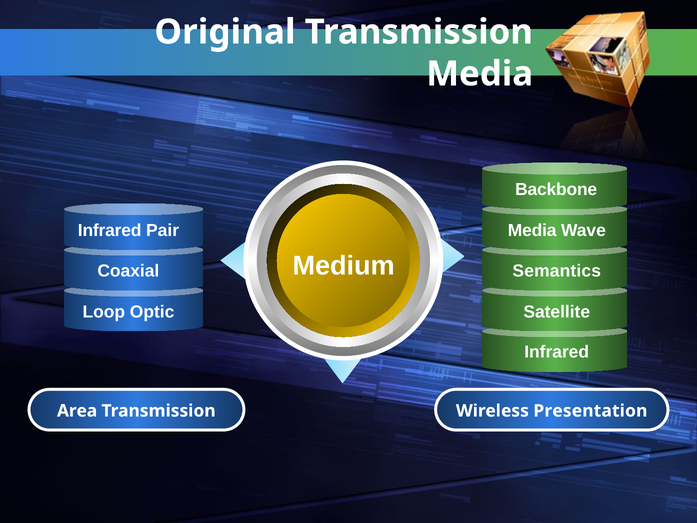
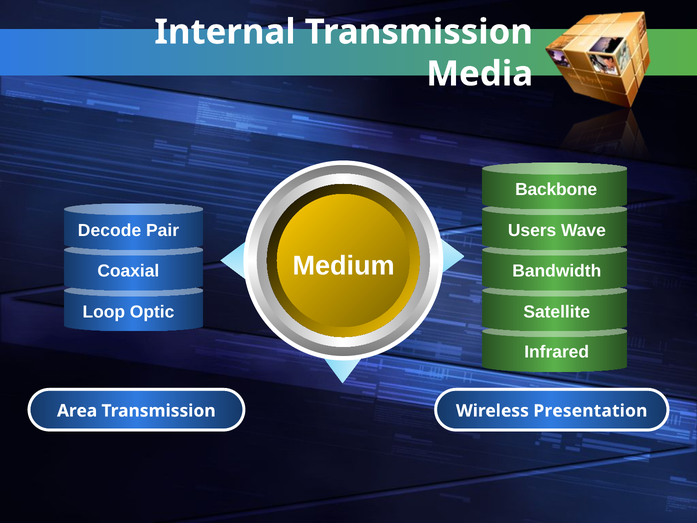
Original: Original -> Internal
Infrared at (110, 230): Infrared -> Decode
Media at (532, 230): Media -> Users
Semantics: Semantics -> Bandwidth
